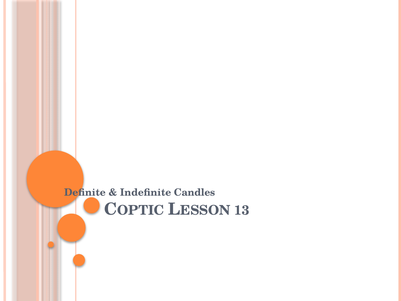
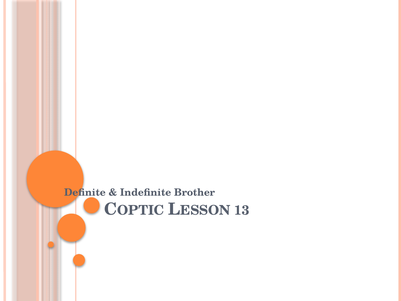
Candles: Candles -> Brother
